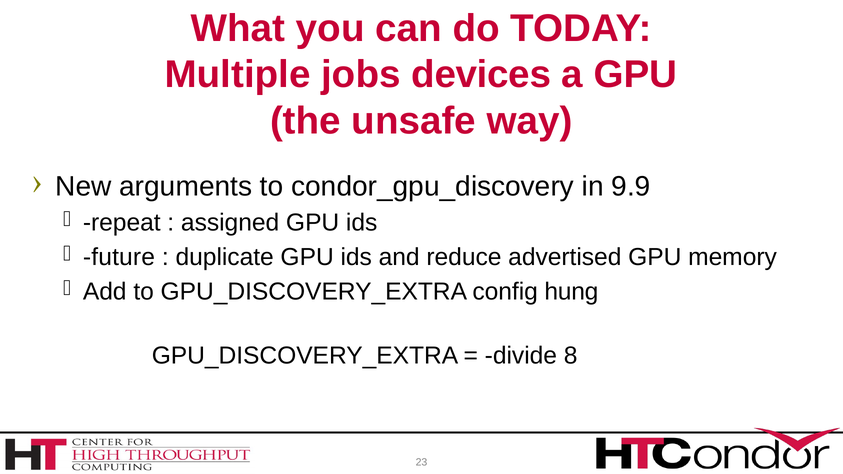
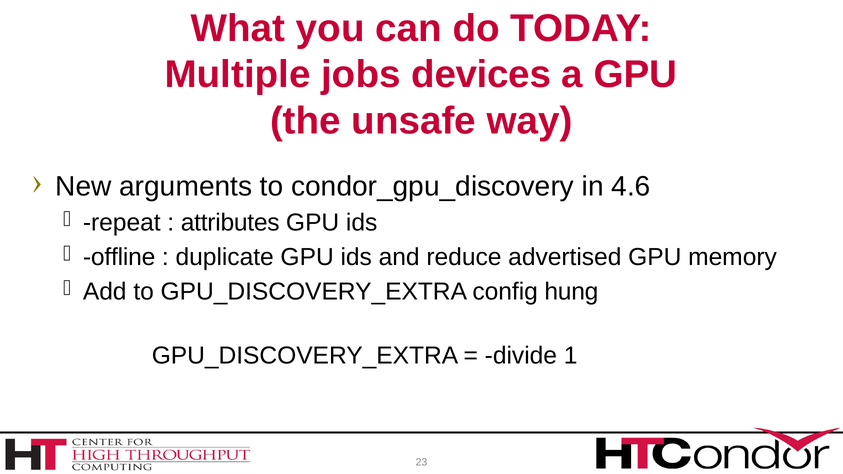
9.9: 9.9 -> 4.6
assigned: assigned -> attributes
future: future -> offline
8: 8 -> 1
